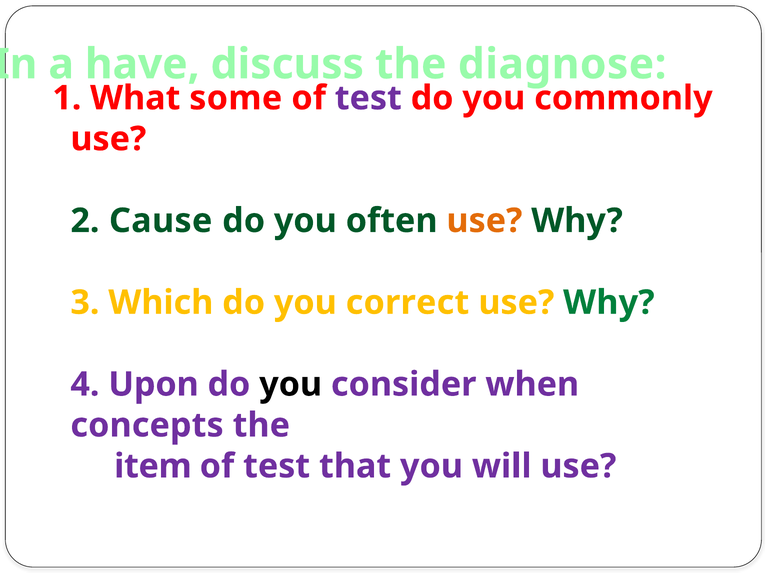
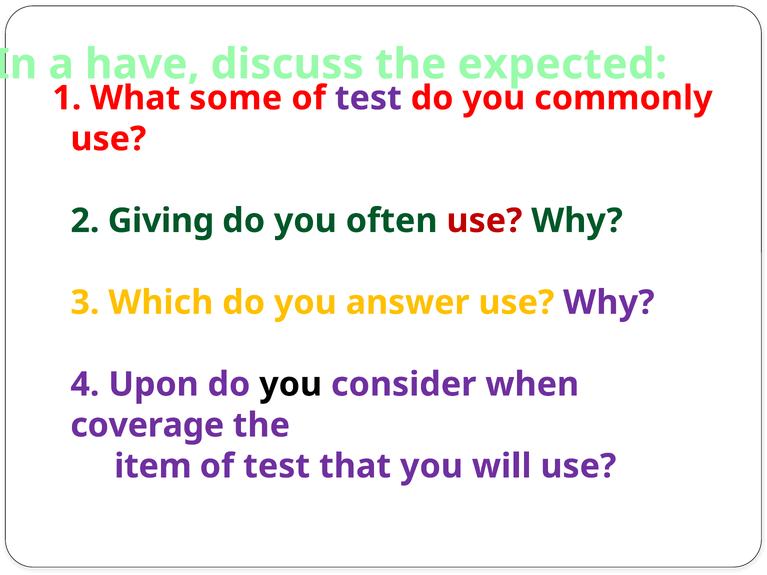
diagnose: diagnose -> expected
Cause: Cause -> Giving
use at (484, 221) colour: orange -> red
correct: correct -> answer
Why at (609, 303) colour: green -> purple
concepts: concepts -> coverage
